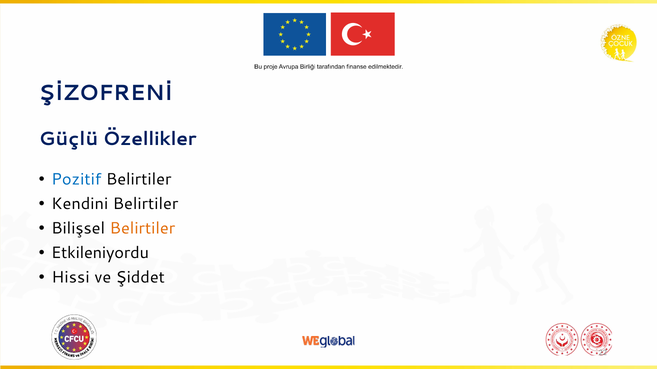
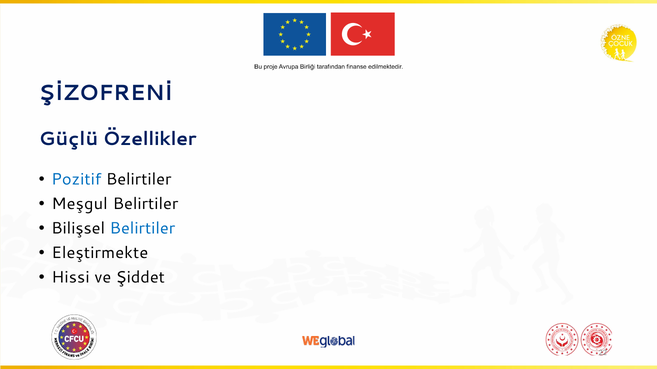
Kendini: Kendini -> Meşgul
Belirtiler at (142, 229) colour: orange -> blue
Etkileniyordu: Etkileniyordu -> Eleştirmekte
